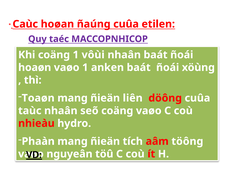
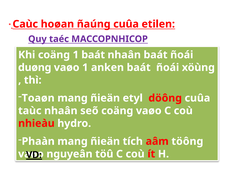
1 vôùi: vôùi -> baát
hoaøn: hoaøn -> duøng
liên: liên -> etyl
